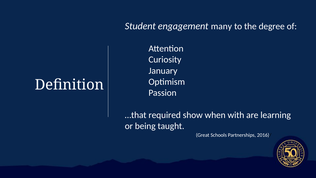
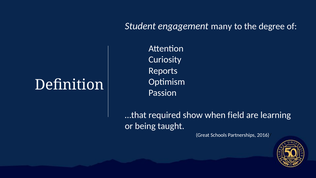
January: January -> Reports
with: with -> field
